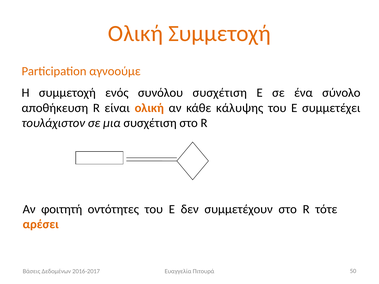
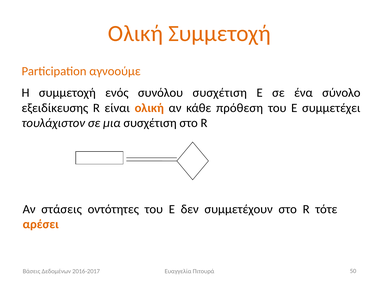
αποθήκευση: αποθήκευση -> εξειδίκευσης
κάλυψης: κάλυψης -> πρόθεση
φοιτητή: φοιτητή -> στάσεις
